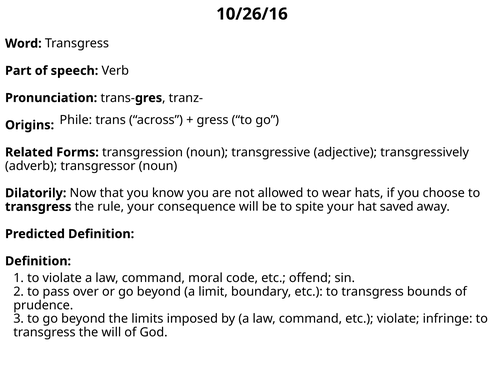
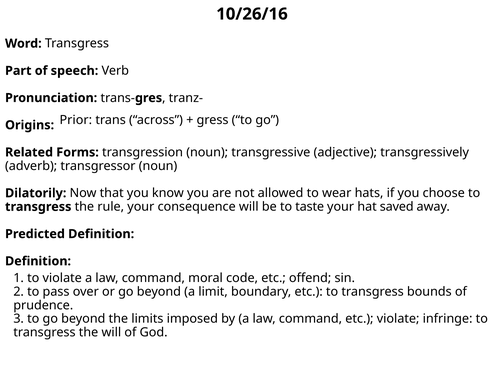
Phile: Phile -> Prior
spite: spite -> taste
